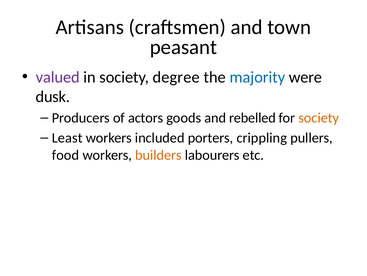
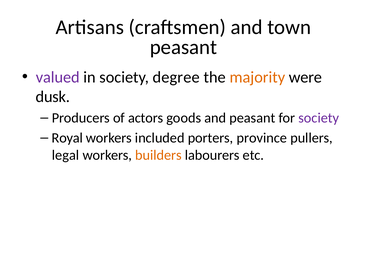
majority colour: blue -> orange
and rebelled: rebelled -> peasant
society at (319, 118) colour: orange -> purple
Least: Least -> Royal
crippling: crippling -> province
food: food -> legal
